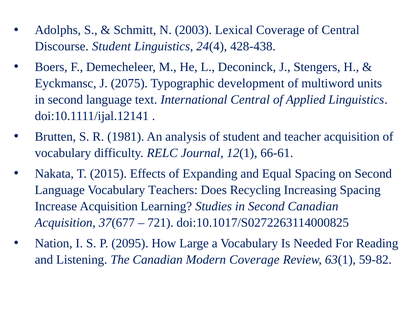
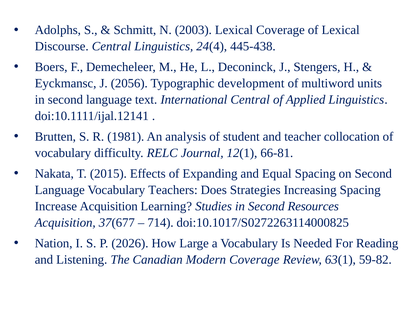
of Central: Central -> Lexical
Discourse Student: Student -> Central
428-438: 428-438 -> 445-438
2075: 2075 -> 2056
teacher acquisition: acquisition -> collocation
66-61: 66-61 -> 66-81
Recycling: Recycling -> Strategies
Second Canadian: Canadian -> Resources
721: 721 -> 714
2095: 2095 -> 2026
